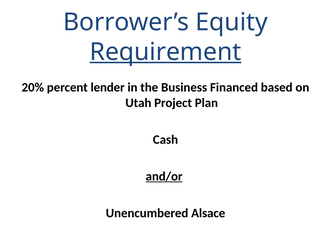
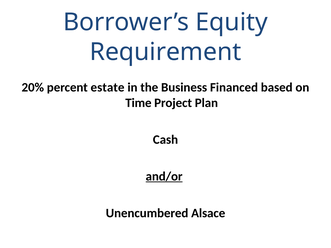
Requirement underline: present -> none
lender: lender -> estate
Utah: Utah -> Time
